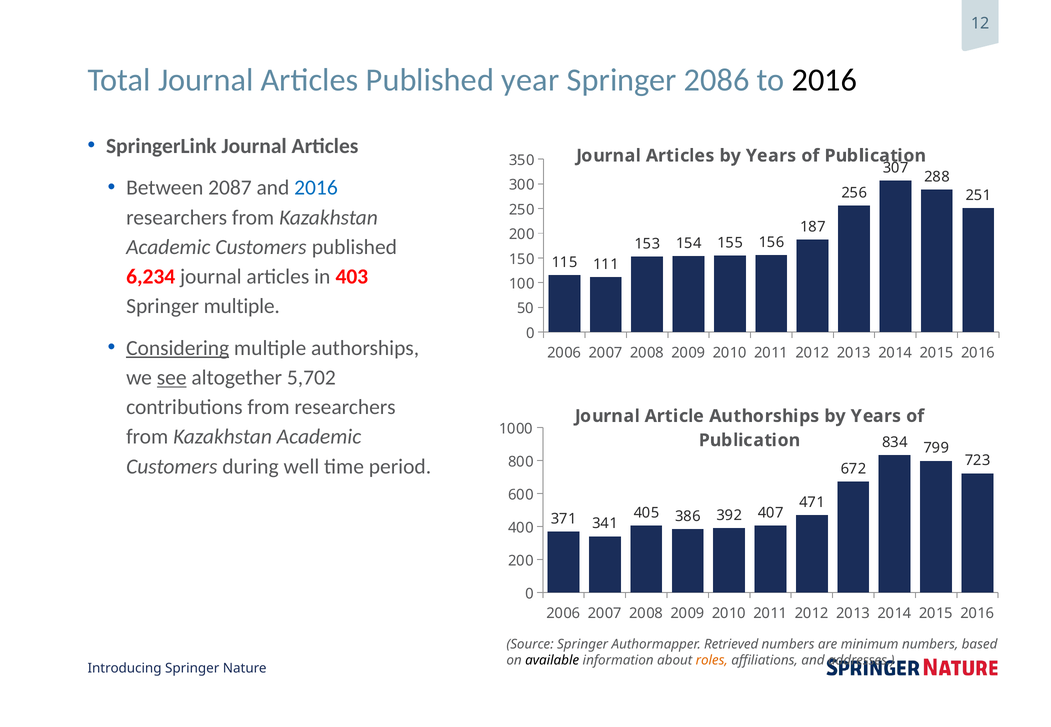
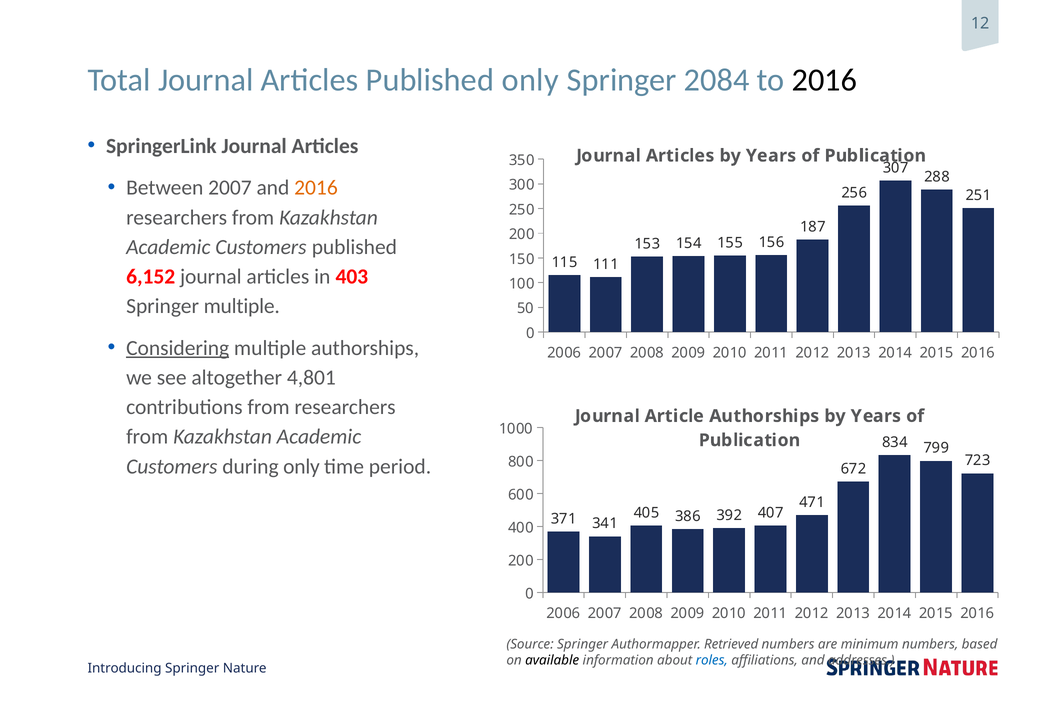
Published year: year -> only
2086: 2086 -> 2084
Between 2087: 2087 -> 2007
2016 at (316, 188) colour: blue -> orange
6,234: 6,234 -> 6,152
see underline: present -> none
5,702: 5,702 -> 4,801
during well: well -> only
roles colour: orange -> blue
